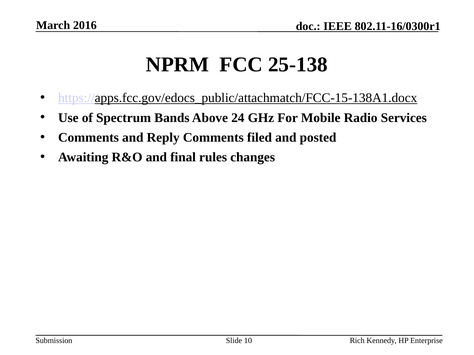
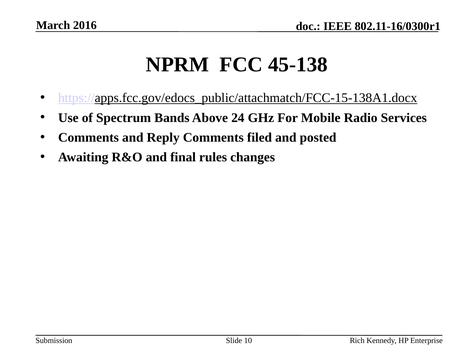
25-138: 25-138 -> 45-138
